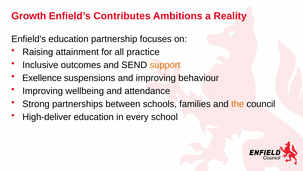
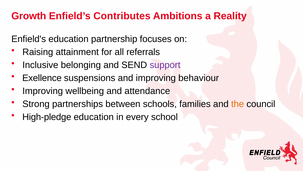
practice: practice -> referrals
outcomes: outcomes -> belonging
support colour: orange -> purple
High-deliver: High-deliver -> High-pledge
